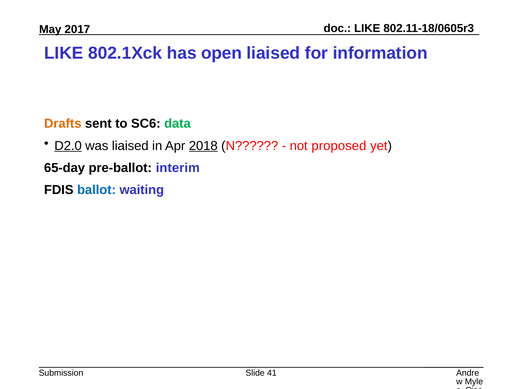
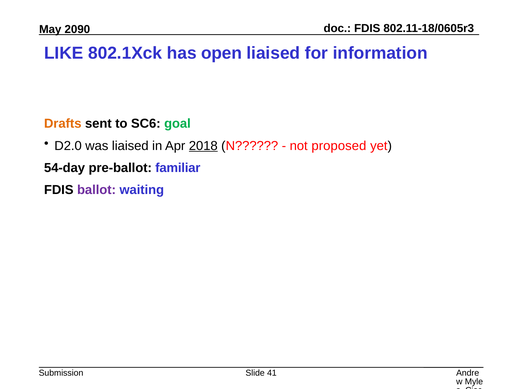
LIKE at (367, 28): LIKE -> FDIS
2017: 2017 -> 2090
data: data -> goal
D2.0 underline: present -> none
65-day: 65-day -> 54-day
interim: interim -> familiar
ballot colour: blue -> purple
